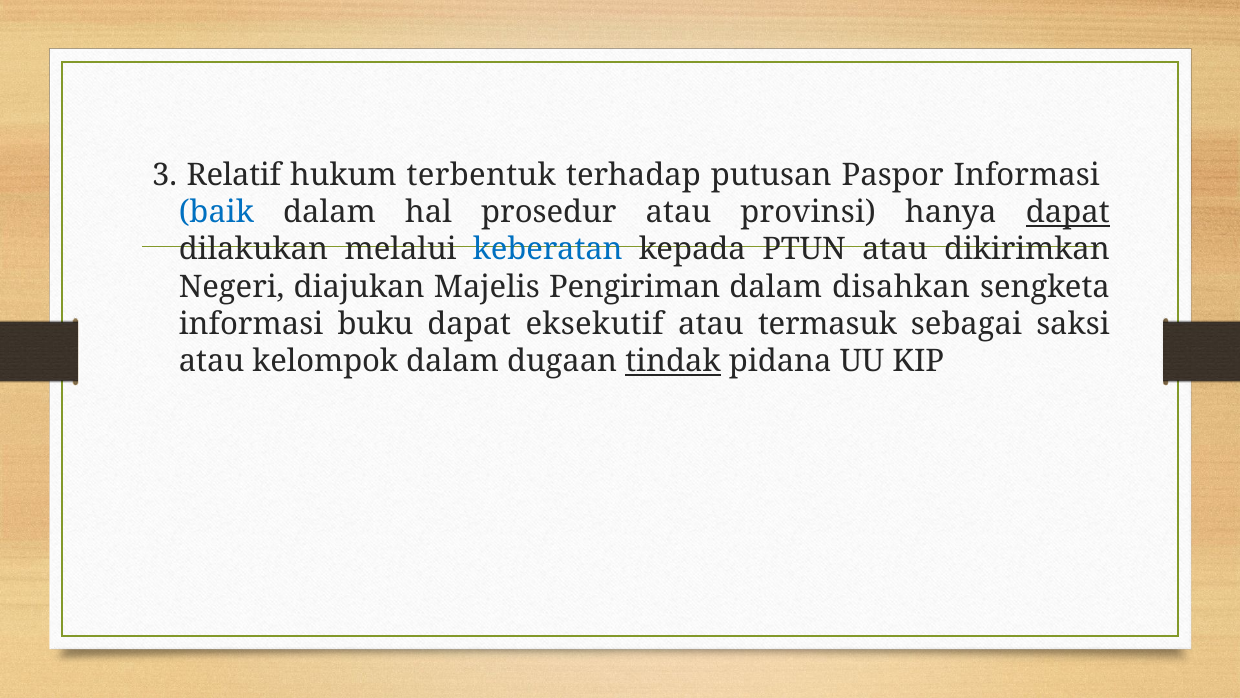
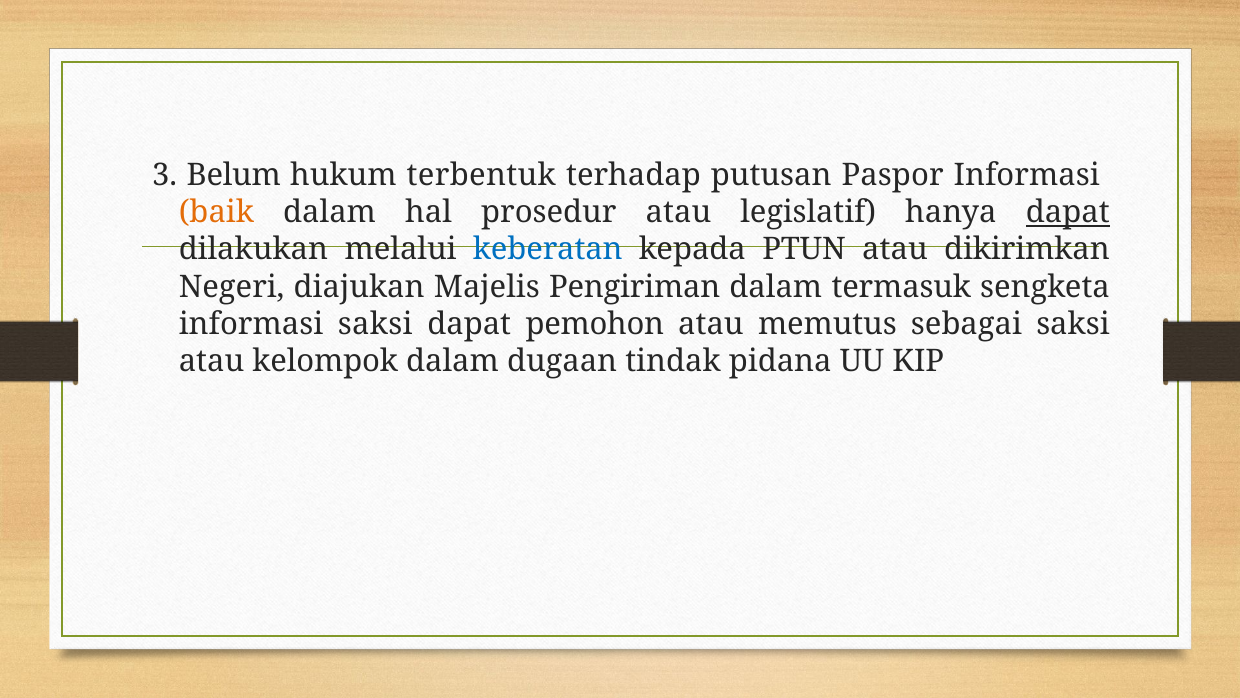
Relatif: Relatif -> Belum
baik colour: blue -> orange
provinsi: provinsi -> legislatif
disahkan: disahkan -> termasuk
informasi buku: buku -> saksi
eksekutif: eksekutif -> pemohon
termasuk: termasuk -> memutus
tindak underline: present -> none
